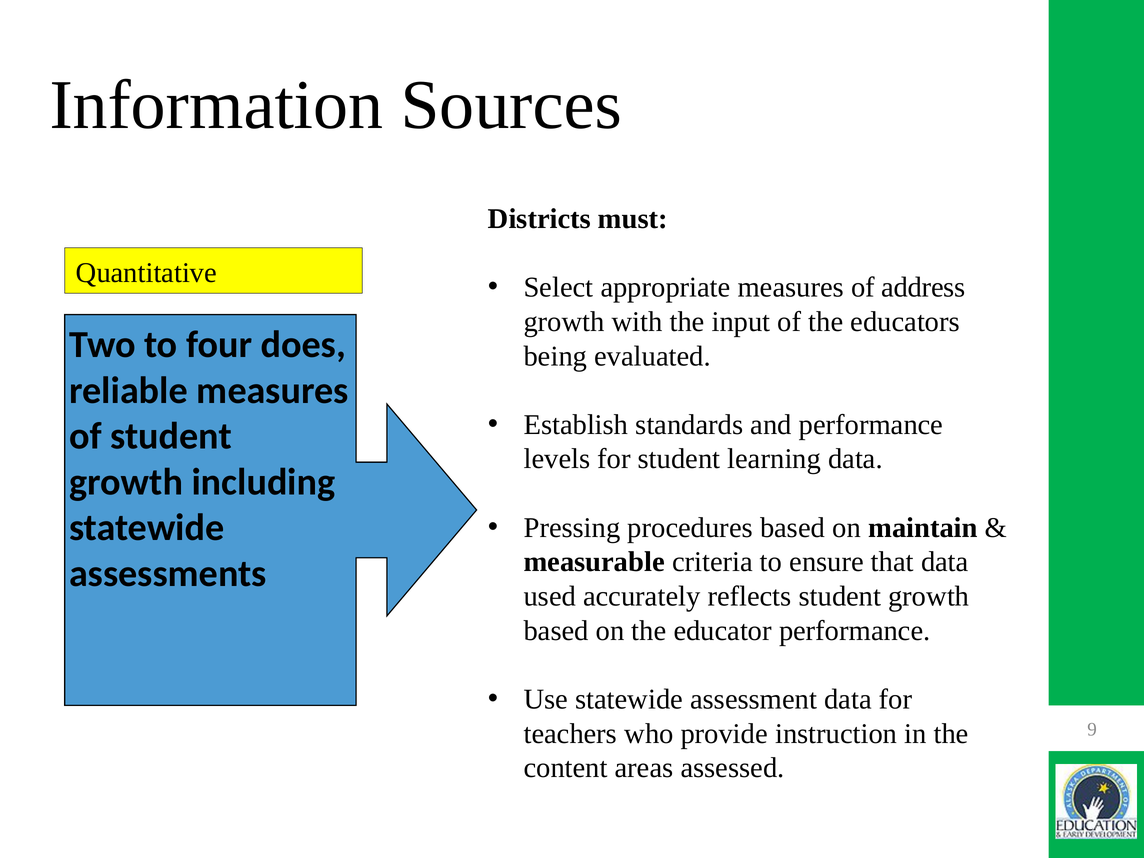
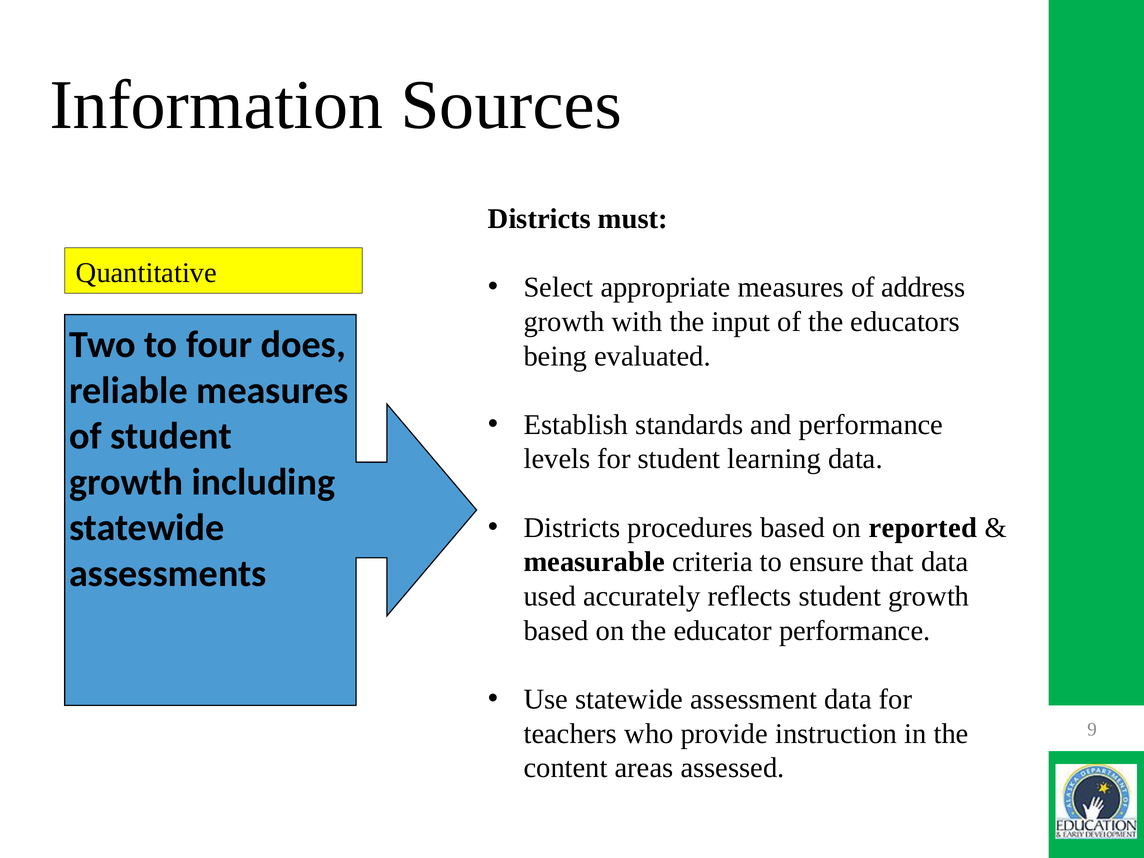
Pressing at (572, 528): Pressing -> Districts
maintain: maintain -> reported
